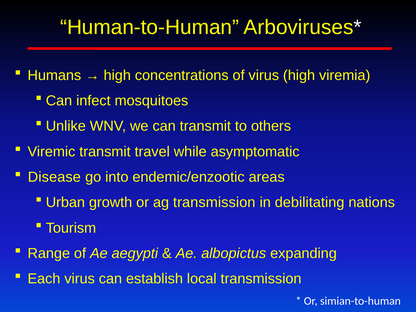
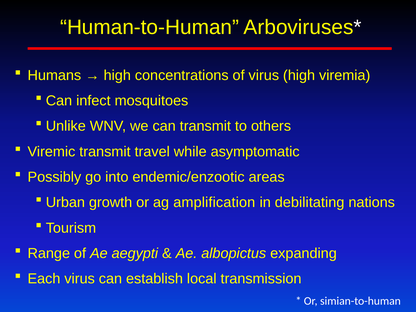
Disease: Disease -> Possibly
ag transmission: transmission -> amplification
